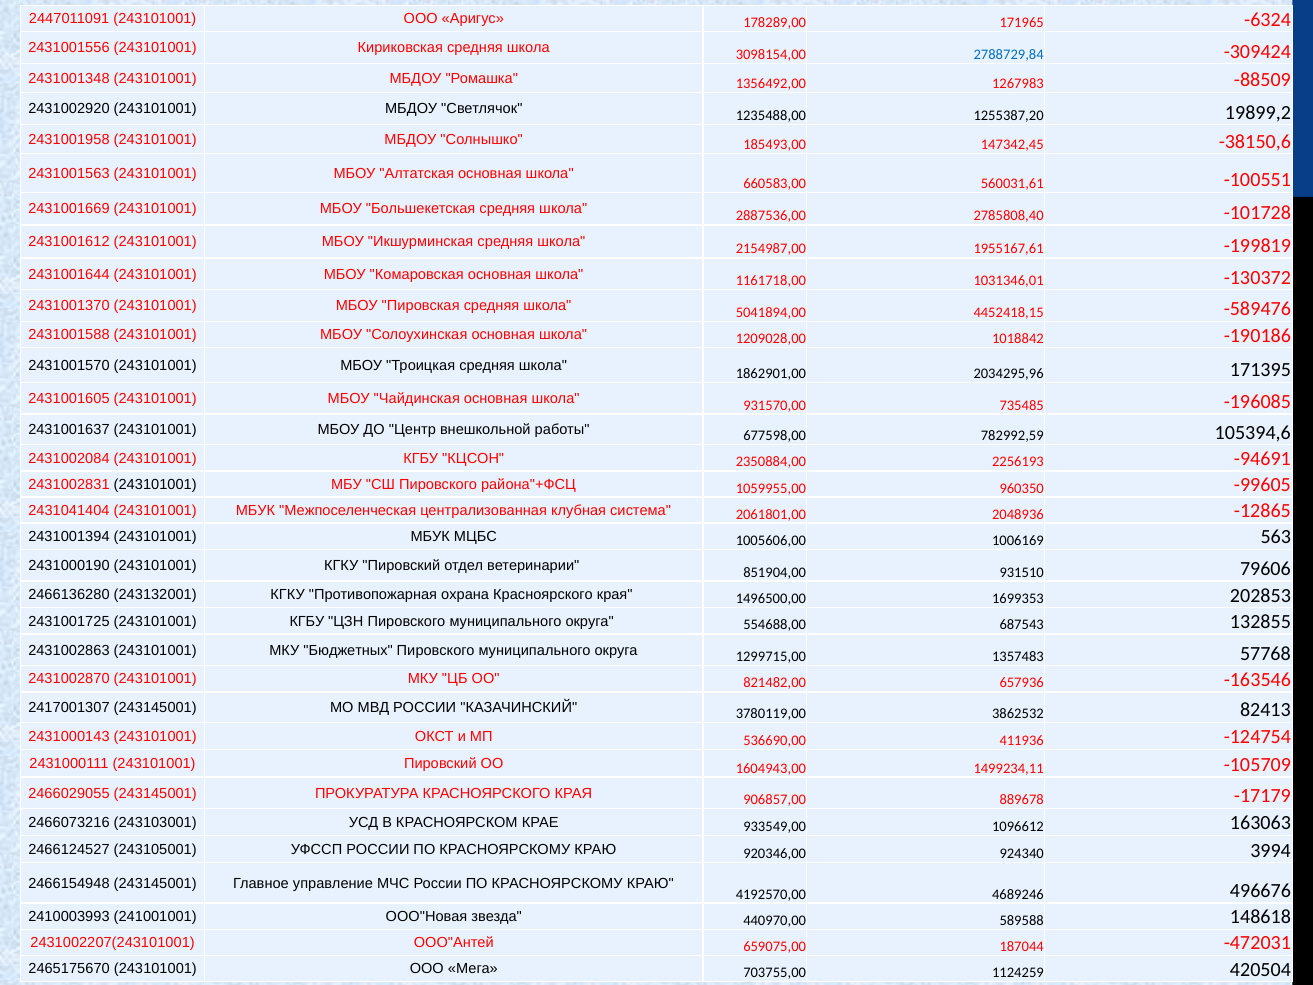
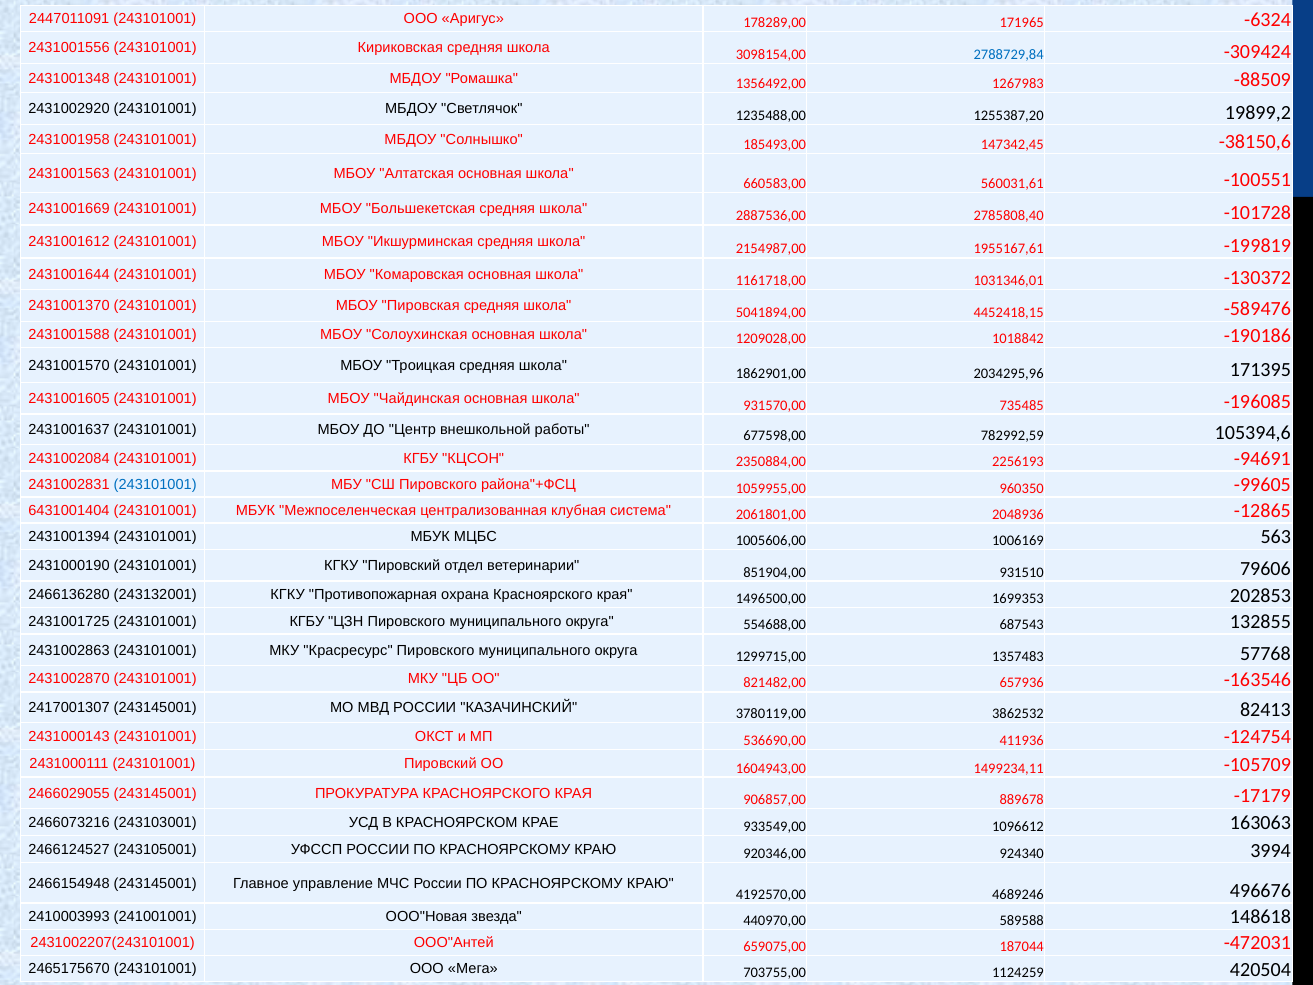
243101001 at (155, 484) colour: black -> blue
2431041404: 2431041404 -> 6431001404
Бюджетных: Бюджетных -> Красресурс
